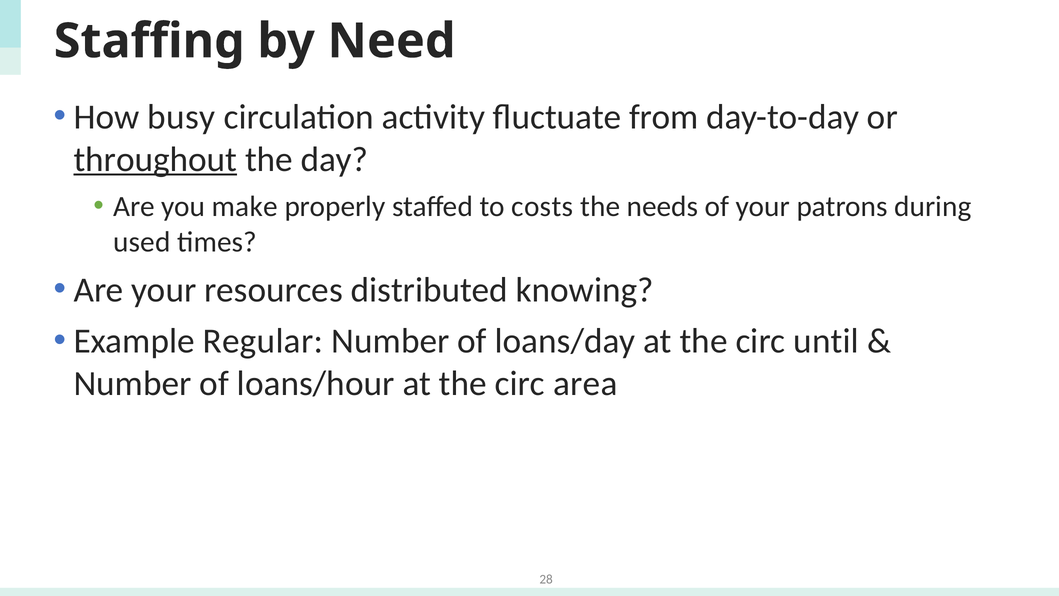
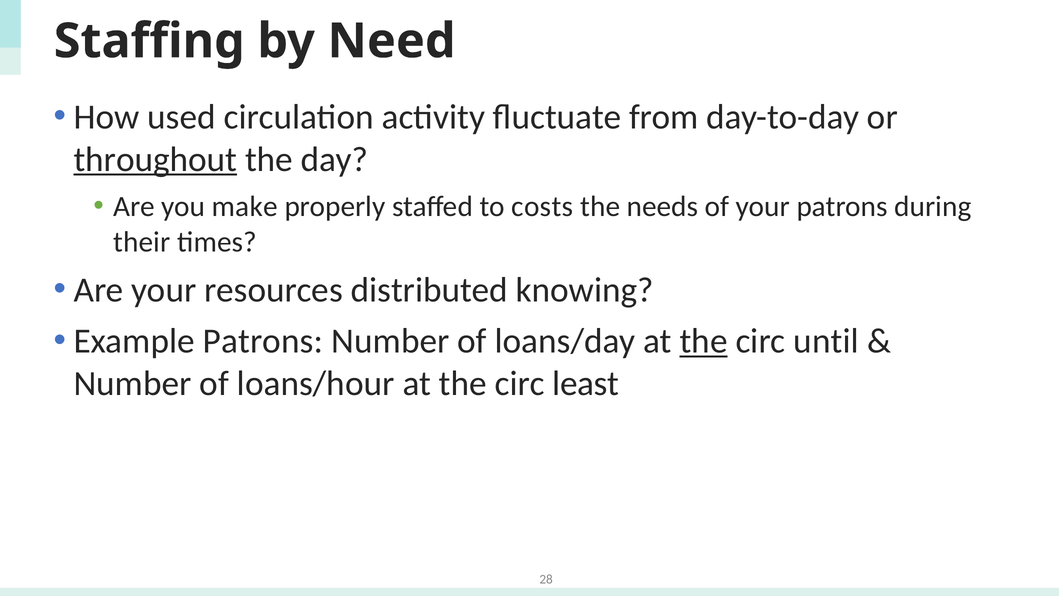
busy: busy -> used
used: used -> their
Example Regular: Regular -> Patrons
the at (704, 341) underline: none -> present
area: area -> least
